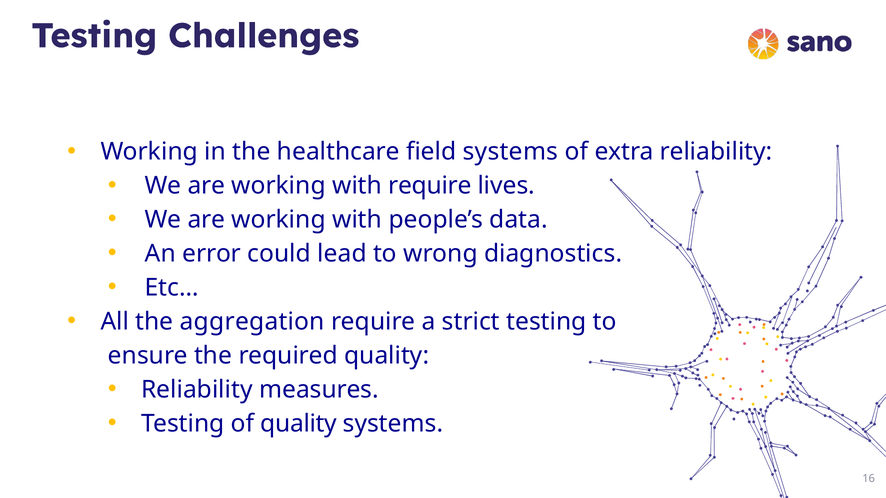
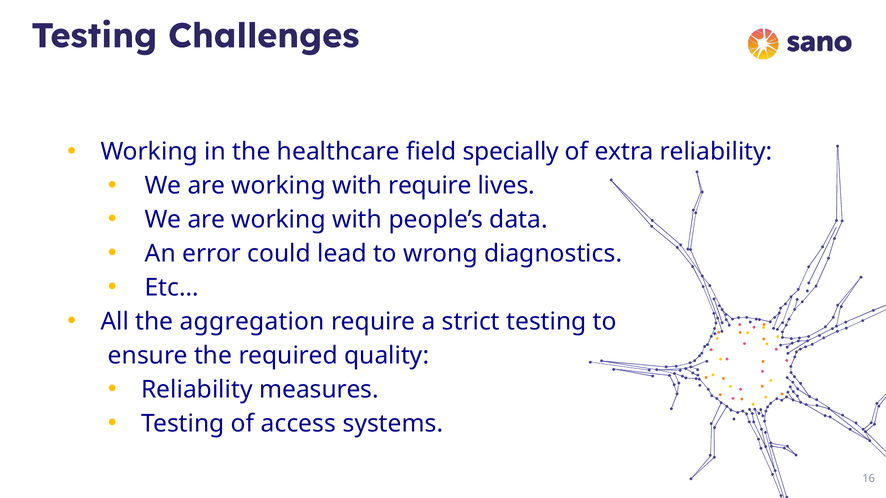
field systems: systems -> specially
of quality: quality -> access
